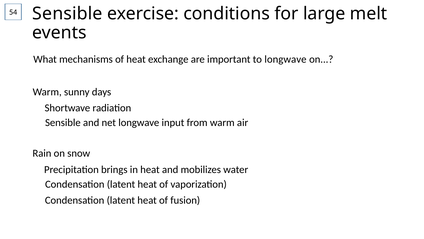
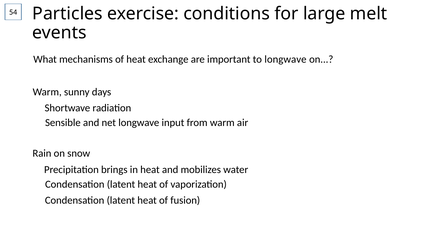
Sensible at (67, 14): Sensible -> Particles
